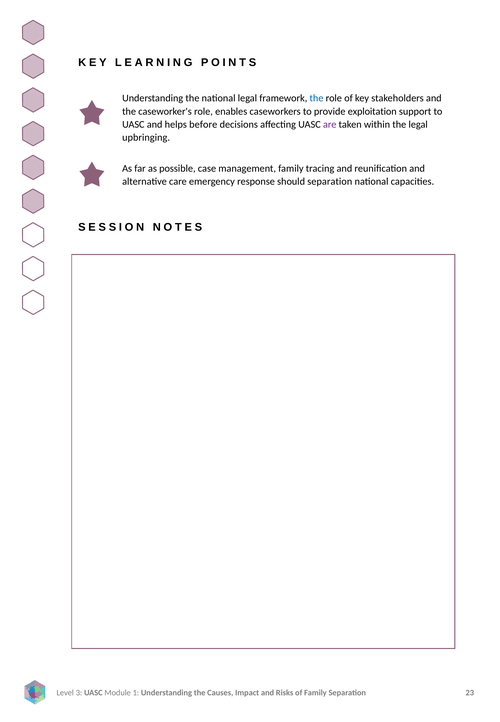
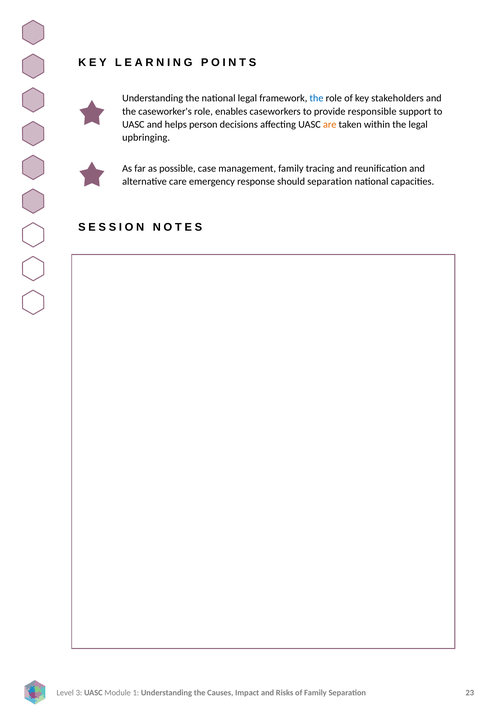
exploitation: exploitation -> responsible
before: before -> person
are colour: purple -> orange
